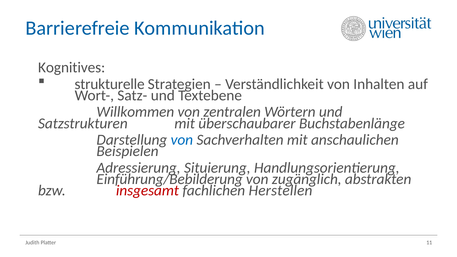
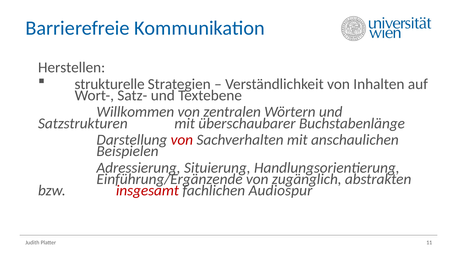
Kognitives: Kognitives -> Herstellen
von at (182, 140) colour: blue -> red
Einführung/Bebilderung: Einführung/Bebilderung -> Einführung/Ergänzende
Herstellen: Herstellen -> Audiospur
